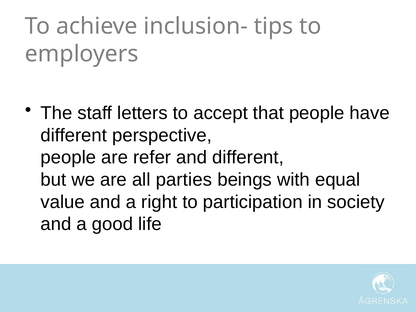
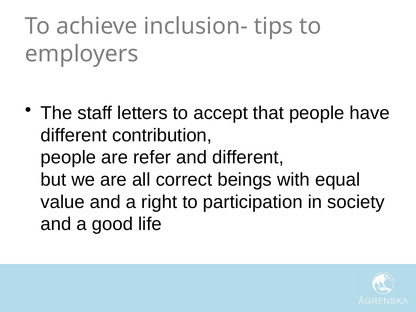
perspective: perspective -> contribution
parties: parties -> correct
